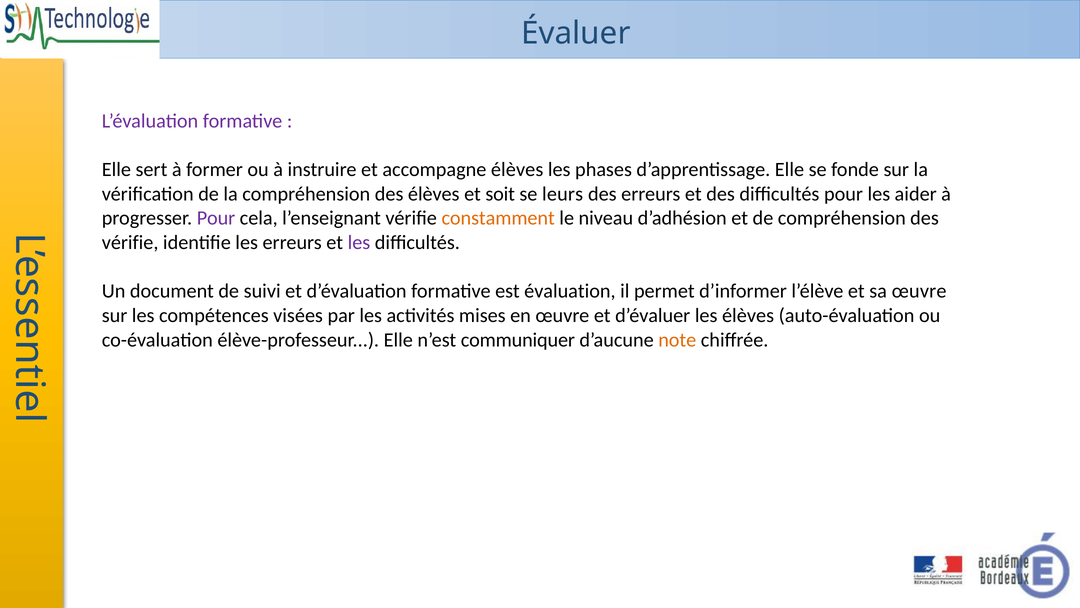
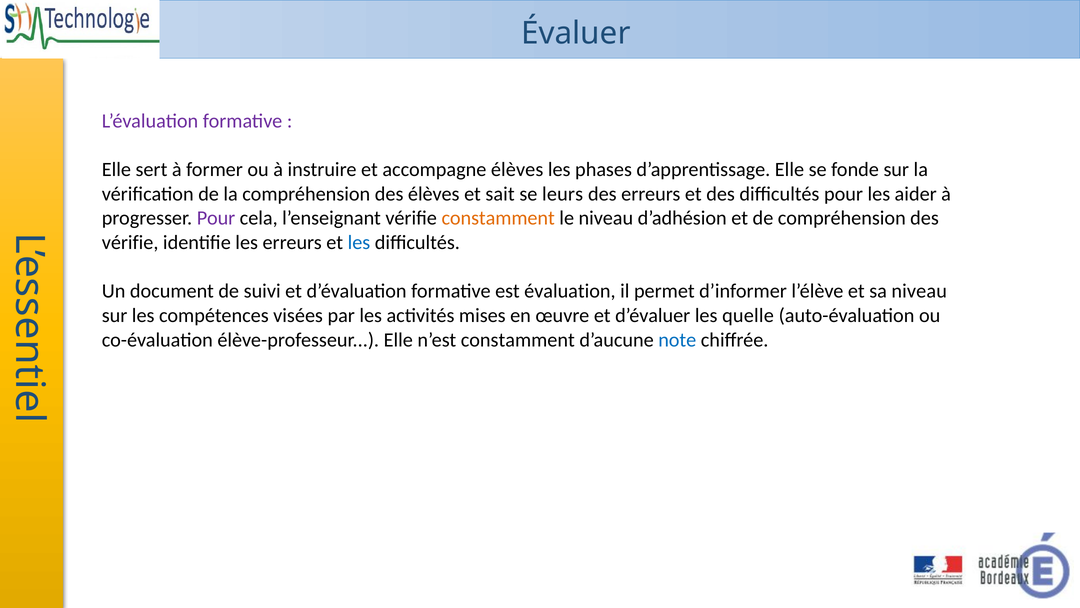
soit: soit -> sait
les at (359, 242) colour: purple -> blue
sa œuvre: œuvre -> niveau
les élèves: élèves -> quelle
n’est communiquer: communiquer -> constamment
note colour: orange -> blue
